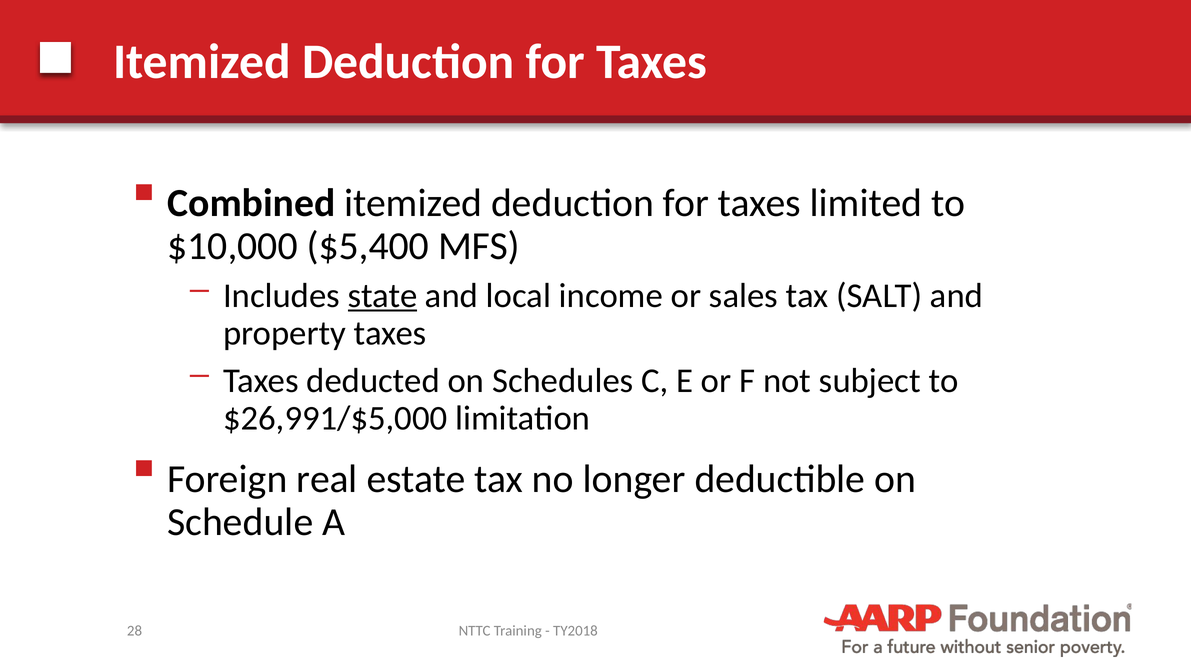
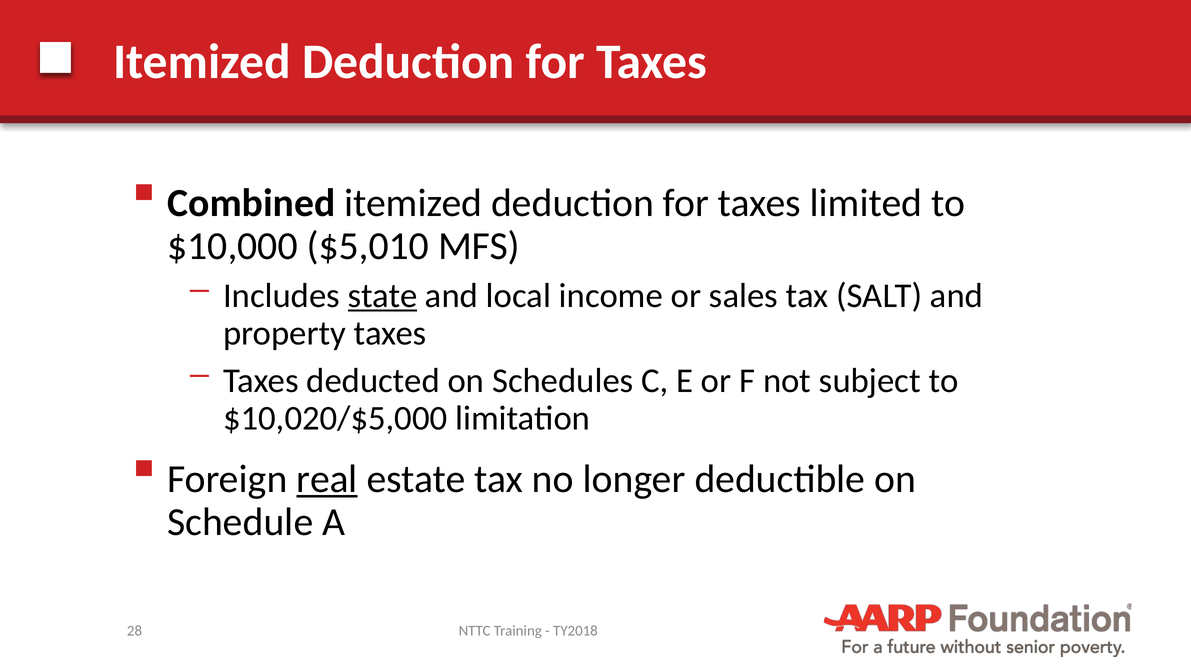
$5,400: $5,400 -> $5,010
$26,991/$5,000: $26,991/$5,000 -> $10,020/$5,000
real underline: none -> present
